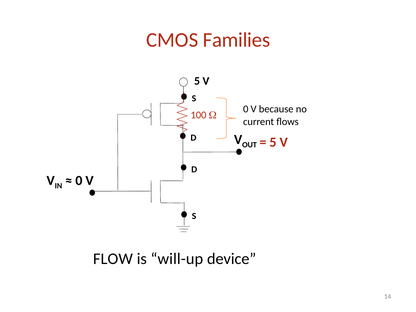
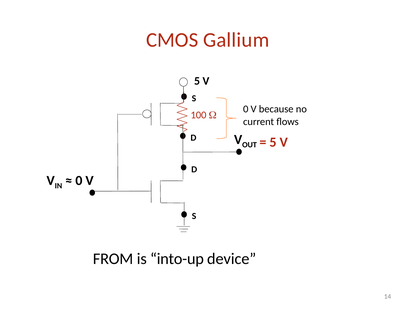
Families: Families -> Gallium
FLOW: FLOW -> FROM
will-up: will-up -> into-up
